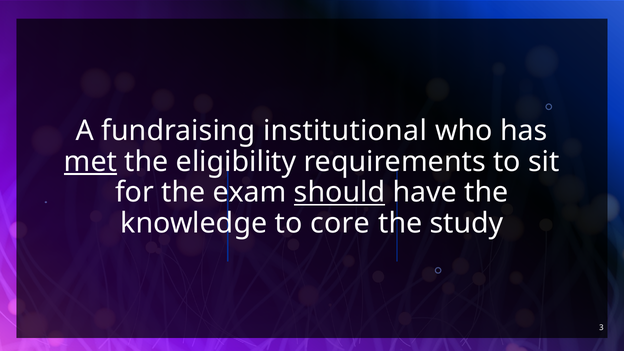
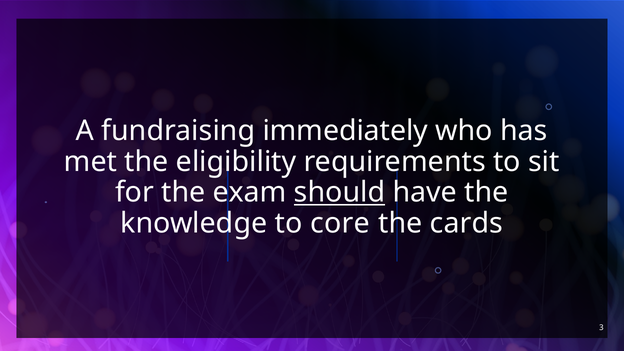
institutional: institutional -> immediately
met underline: present -> none
study: study -> cards
